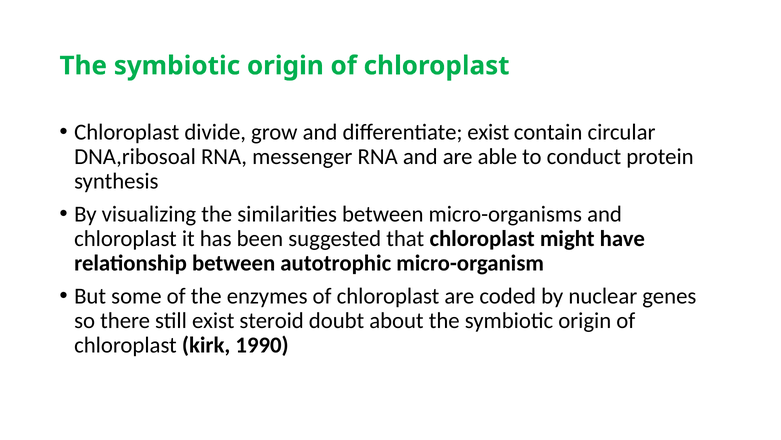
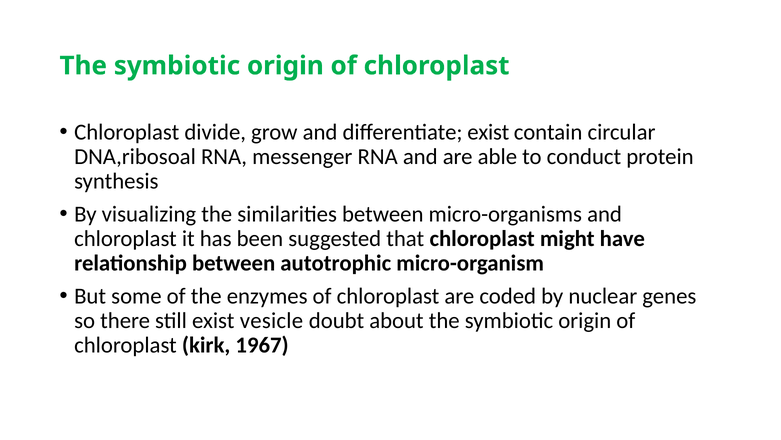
steroid: steroid -> vesicle
1990: 1990 -> 1967
